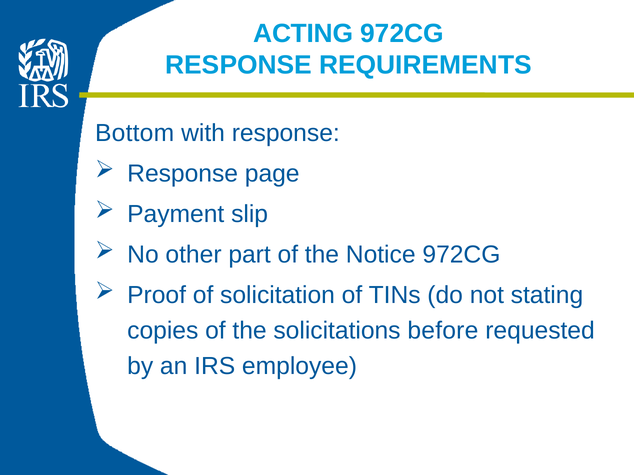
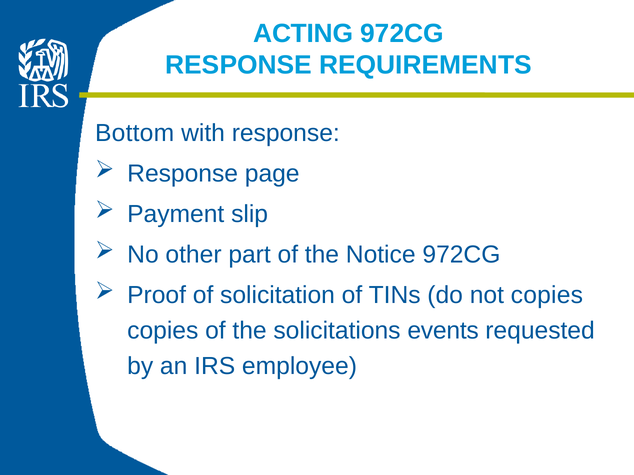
not stating: stating -> copies
before: before -> events
